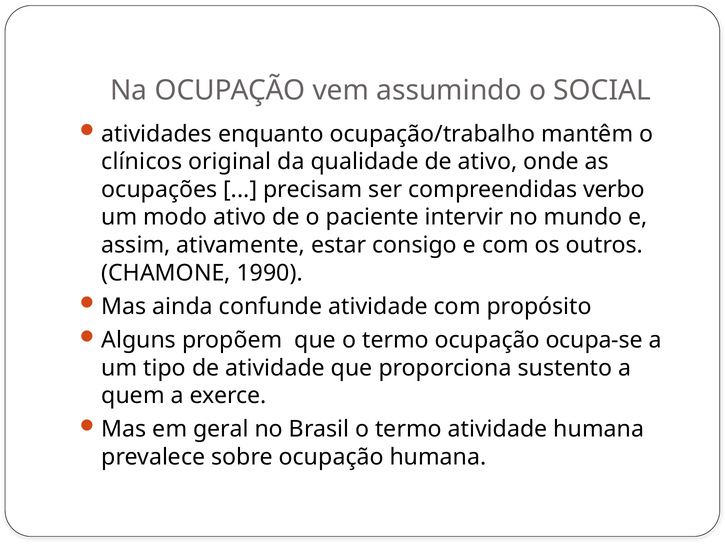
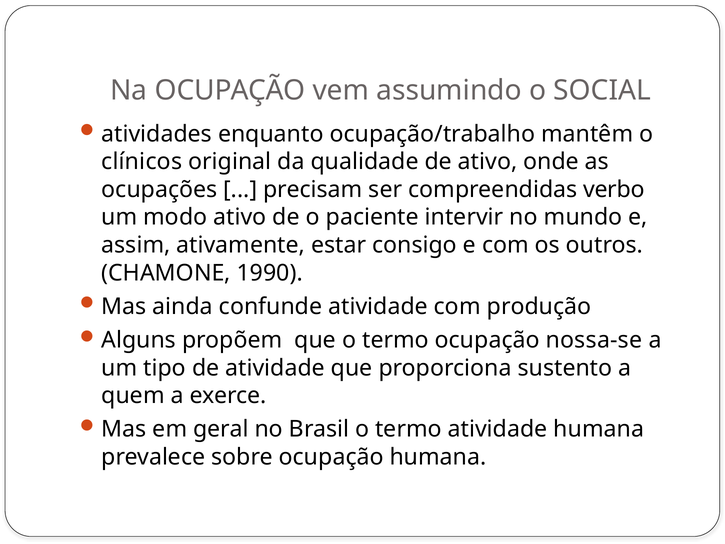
propósito: propósito -> produção
ocupa-se: ocupa-se -> nossa-se
